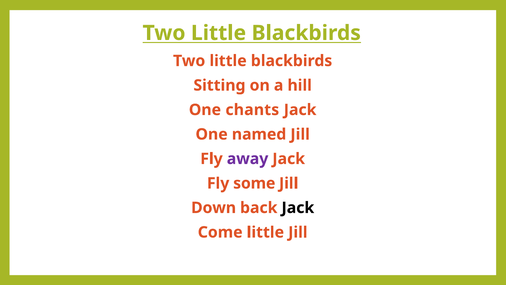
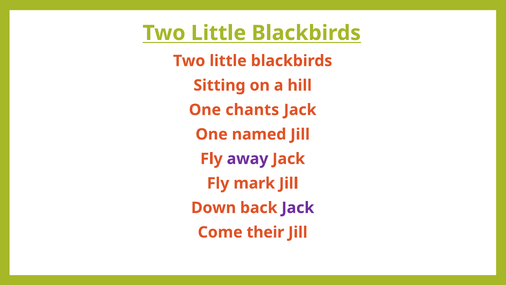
some: some -> mark
Jack at (298, 208) colour: black -> purple
Come little: little -> their
